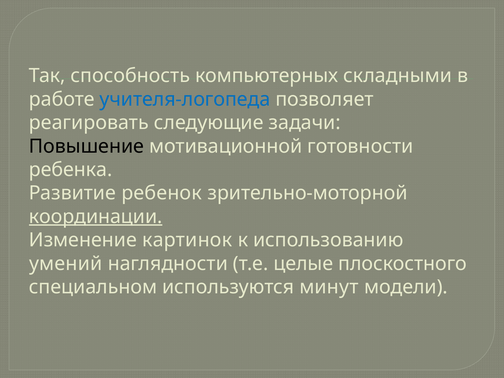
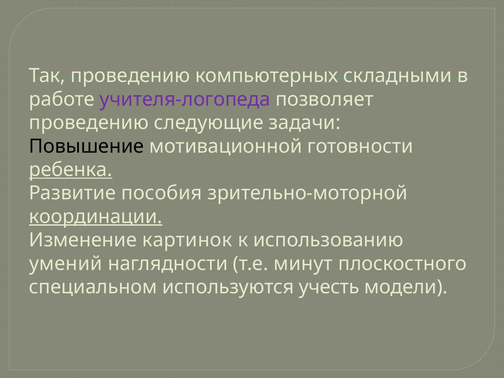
Так способность: способность -> проведению
учителя-логопеда colour: blue -> purple
реагировать at (89, 123): реагировать -> проведению
ребенка underline: none -> present
ребенок: ребенок -> пособия
целые: целые -> минут
минут: минут -> учесть
